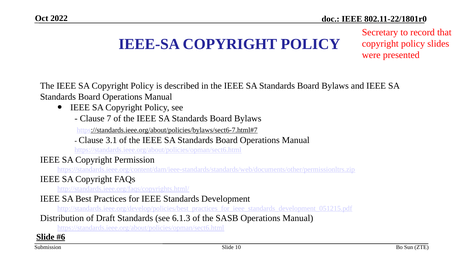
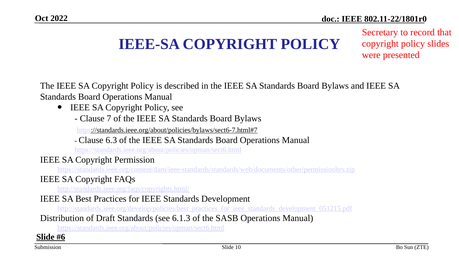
3.1: 3.1 -> 6.3
